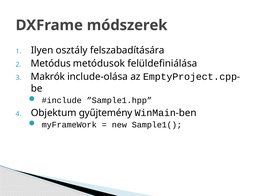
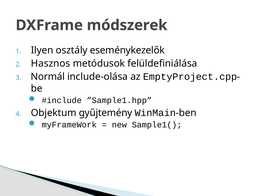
felszabadítására: felszabadítására -> eseménykezelők
Metódus: Metódus -> Hasznos
Makrók: Makrók -> Normál
